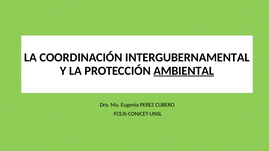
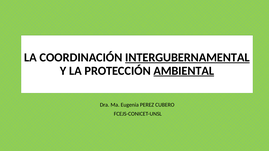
INTERGUBERNAMENTAL underline: none -> present
